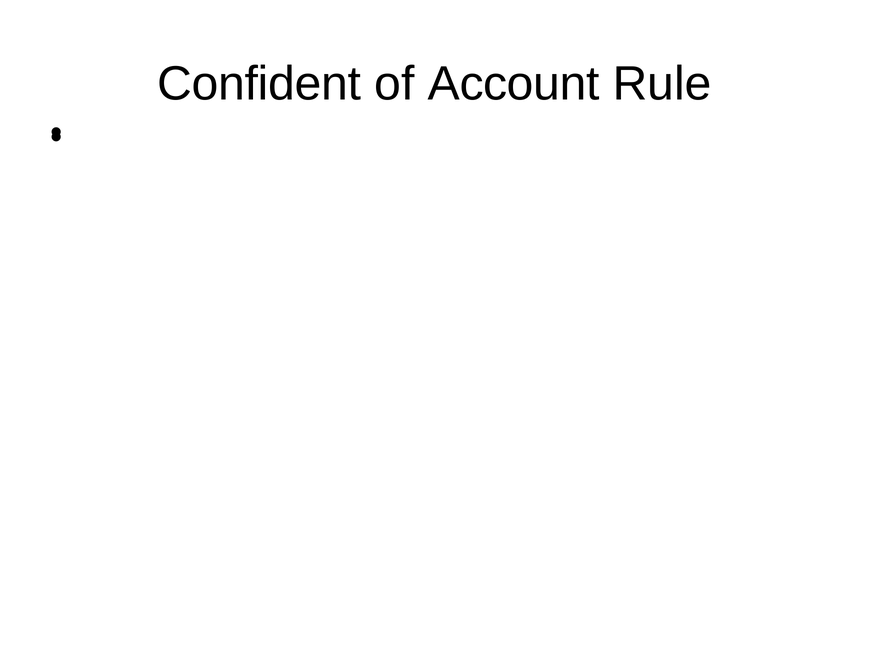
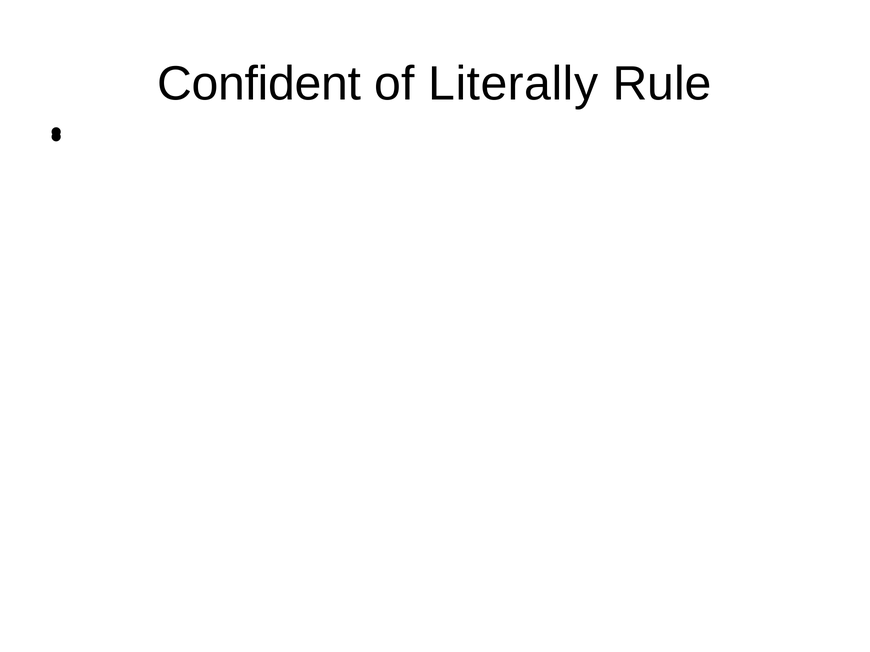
Account: Account -> Literally
